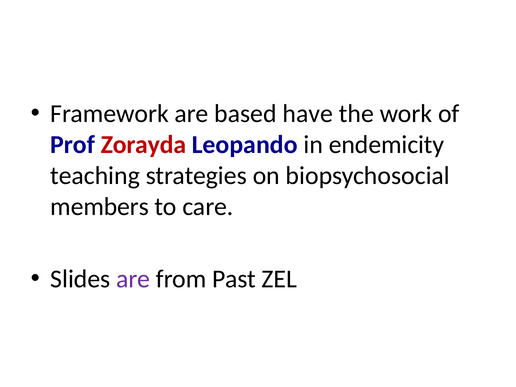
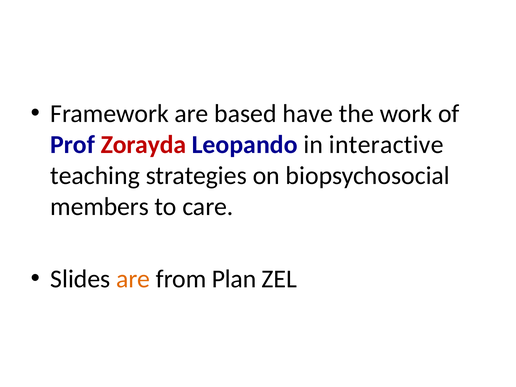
endemicity: endemicity -> interactive
are at (133, 279) colour: purple -> orange
Past: Past -> Plan
